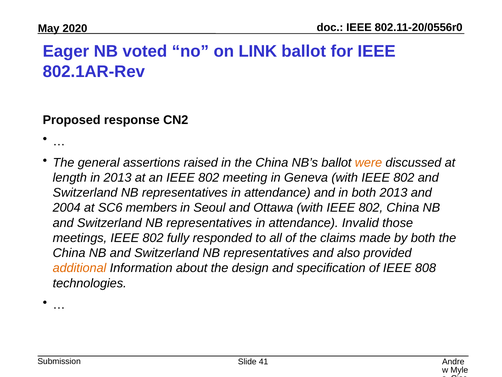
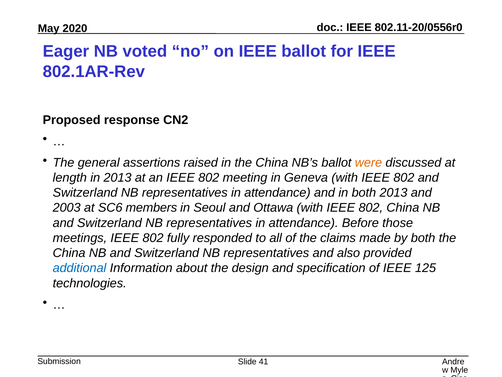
on LINK: LINK -> IEEE
2004: 2004 -> 2003
Invalid: Invalid -> Before
additional colour: orange -> blue
808: 808 -> 125
